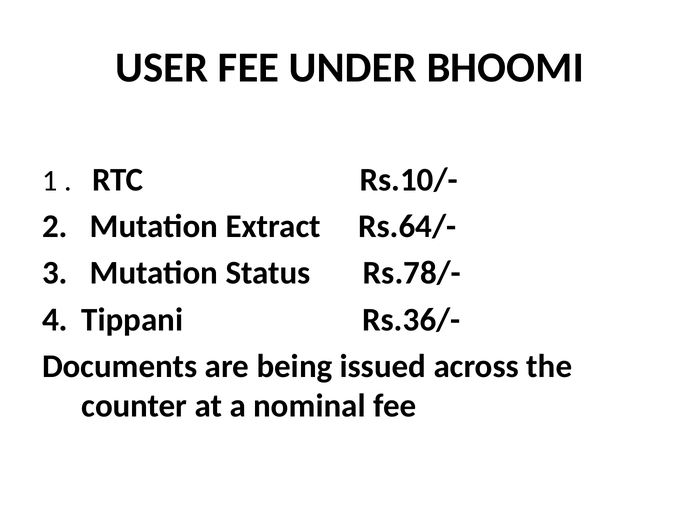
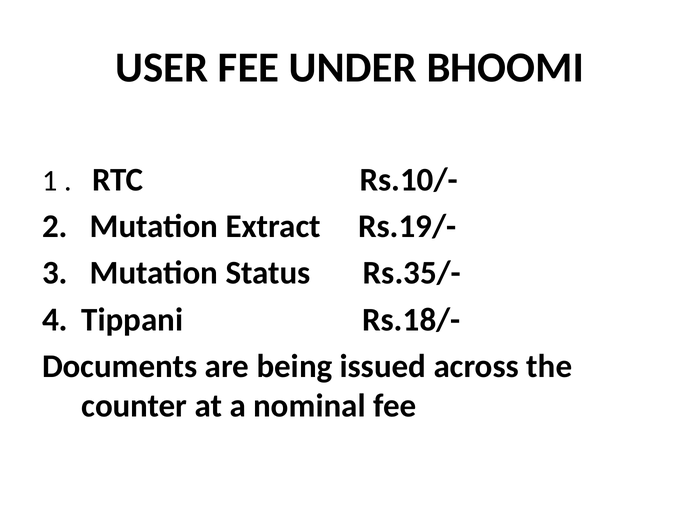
Rs.64/-: Rs.64/- -> Rs.19/-
Rs.78/-: Rs.78/- -> Rs.35/-
Rs.36/-: Rs.36/- -> Rs.18/-
